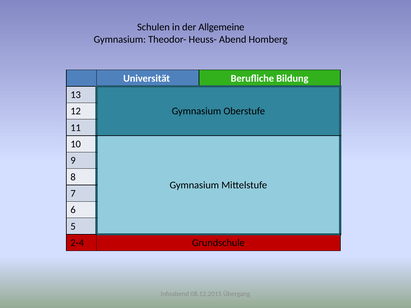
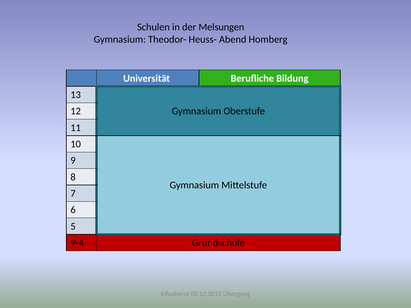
Allgemeine: Allgemeine -> Melsungen
2-4: 2-4 -> 9-4
